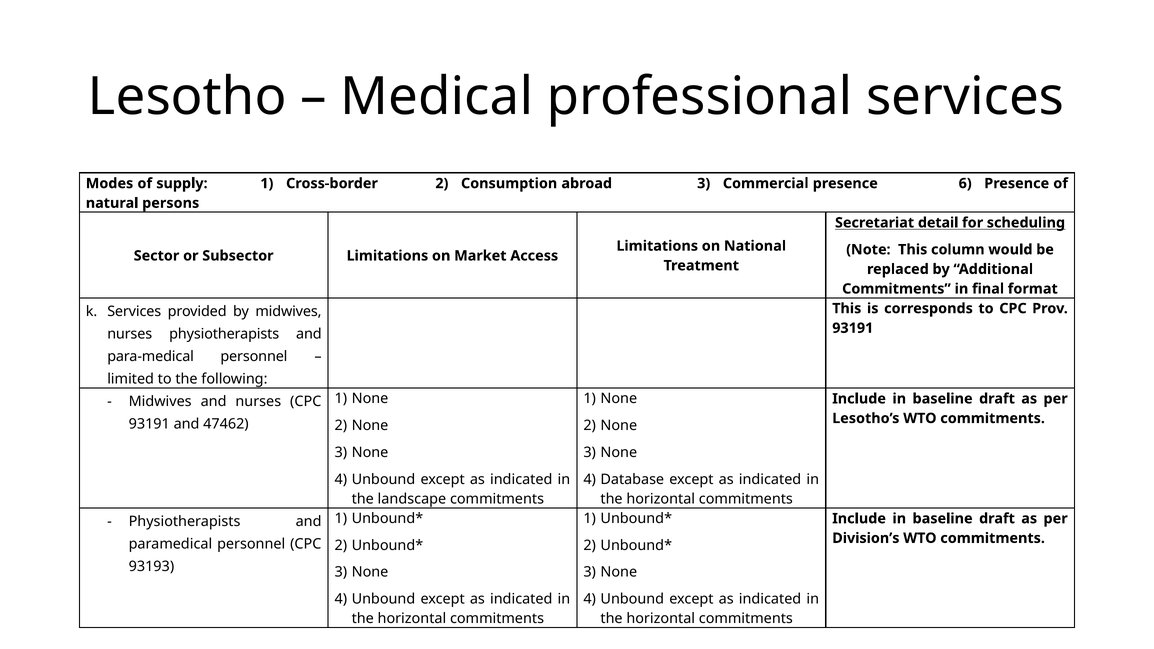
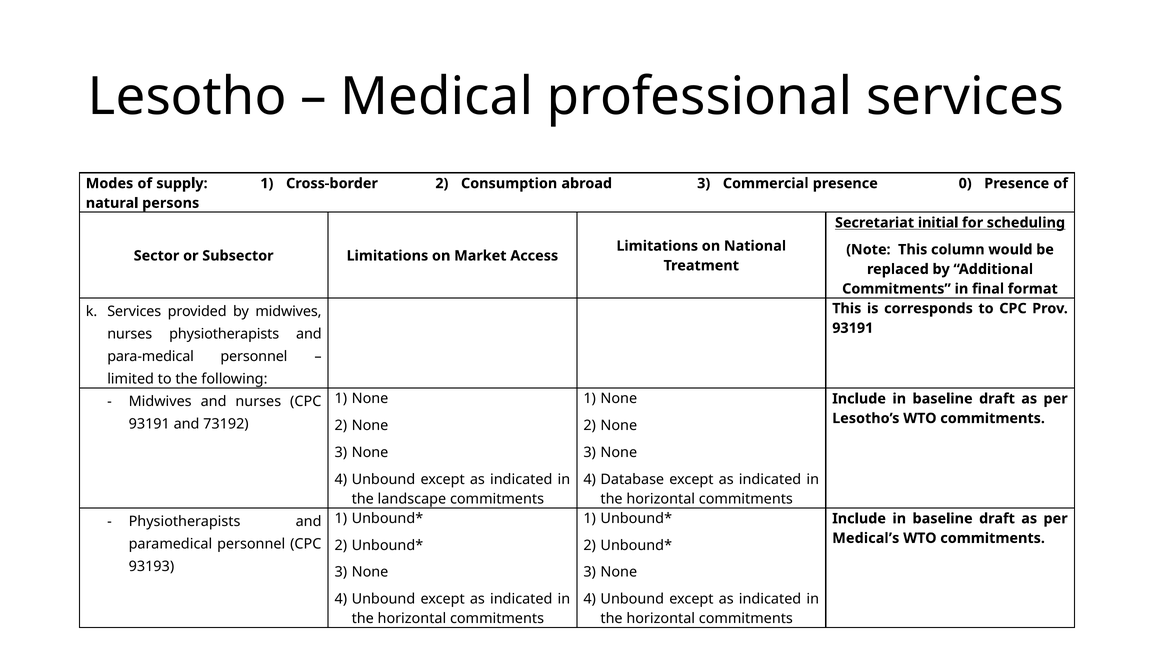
6: 6 -> 0
detail: detail -> initial
47462: 47462 -> 73192
Division’s: Division’s -> Medical’s
